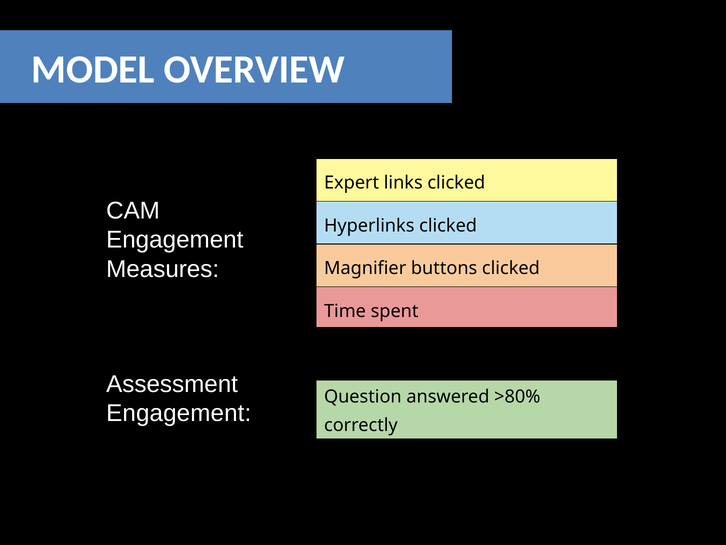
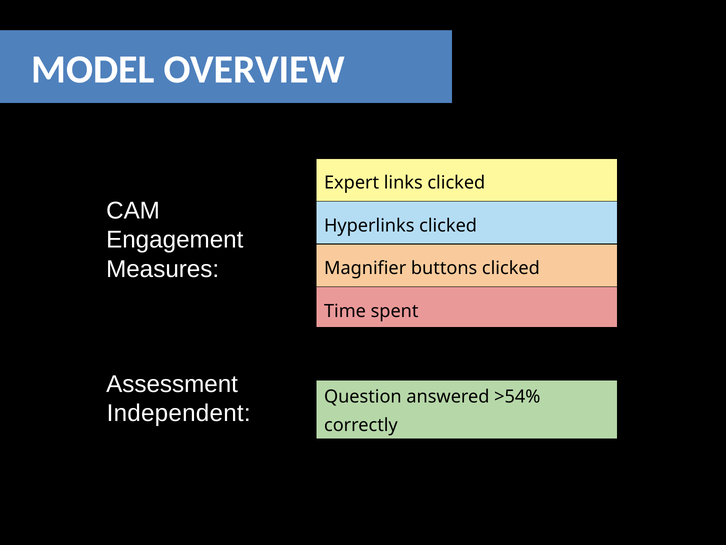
>80%: >80% -> >54%
Engagement at (179, 413): Engagement -> Independent
